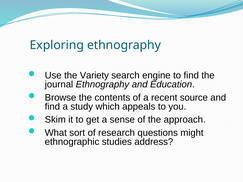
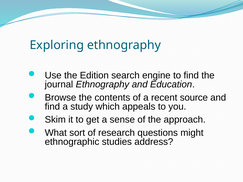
Variety: Variety -> Edition
